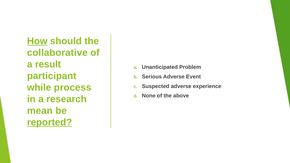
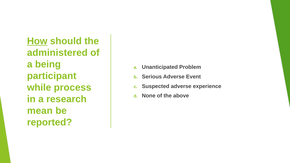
collaborative: collaborative -> administered
result: result -> being
reported underline: present -> none
